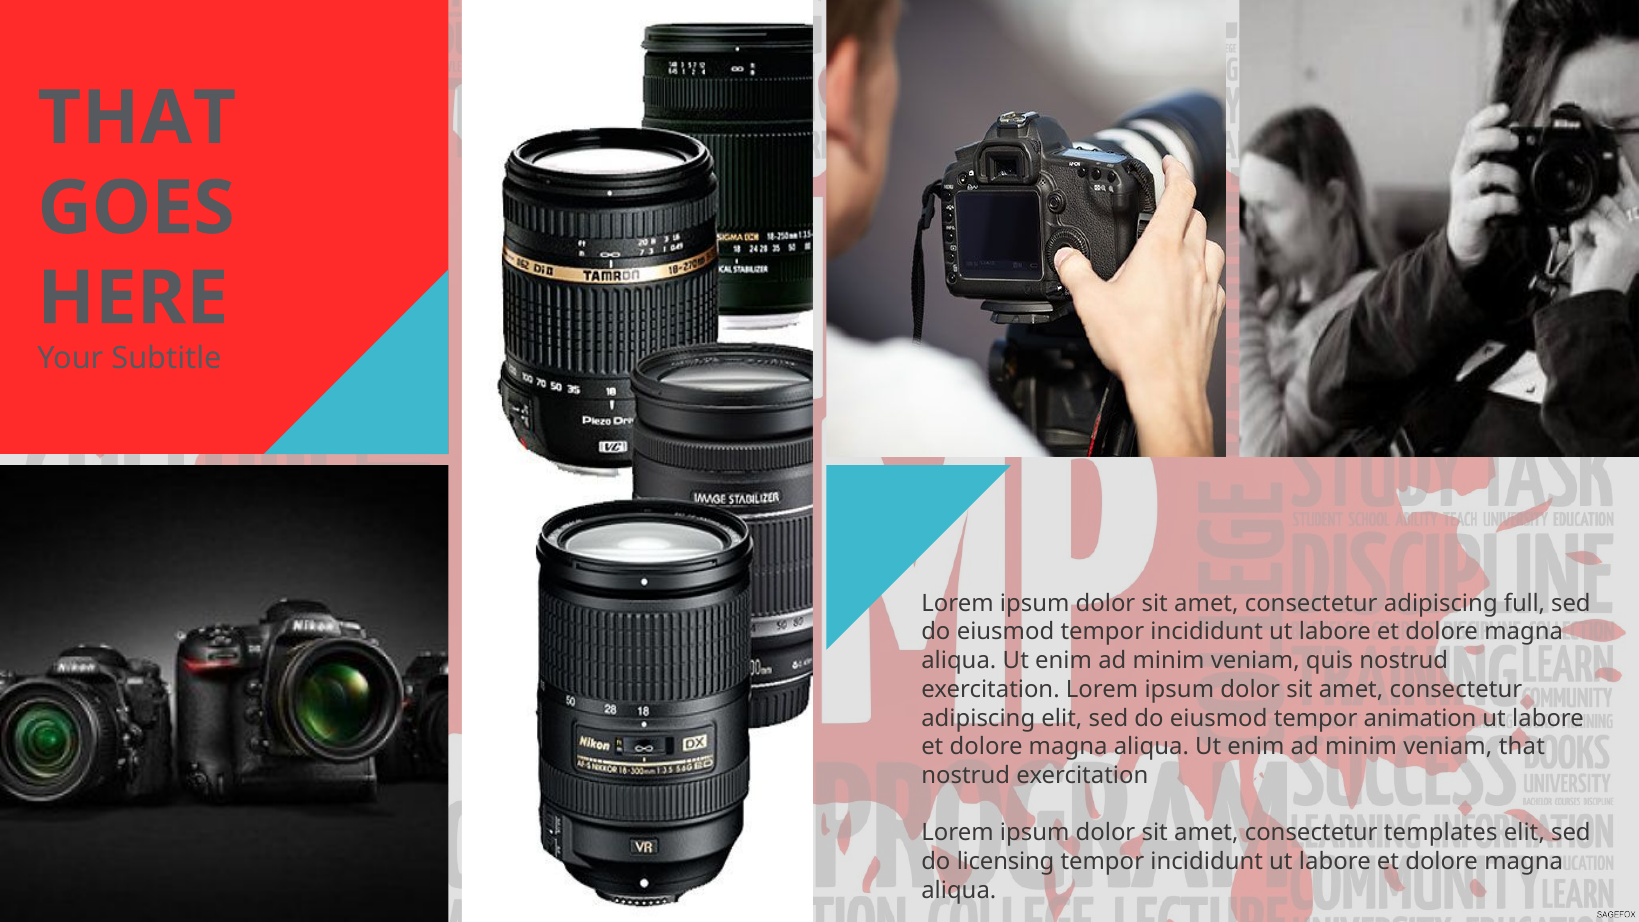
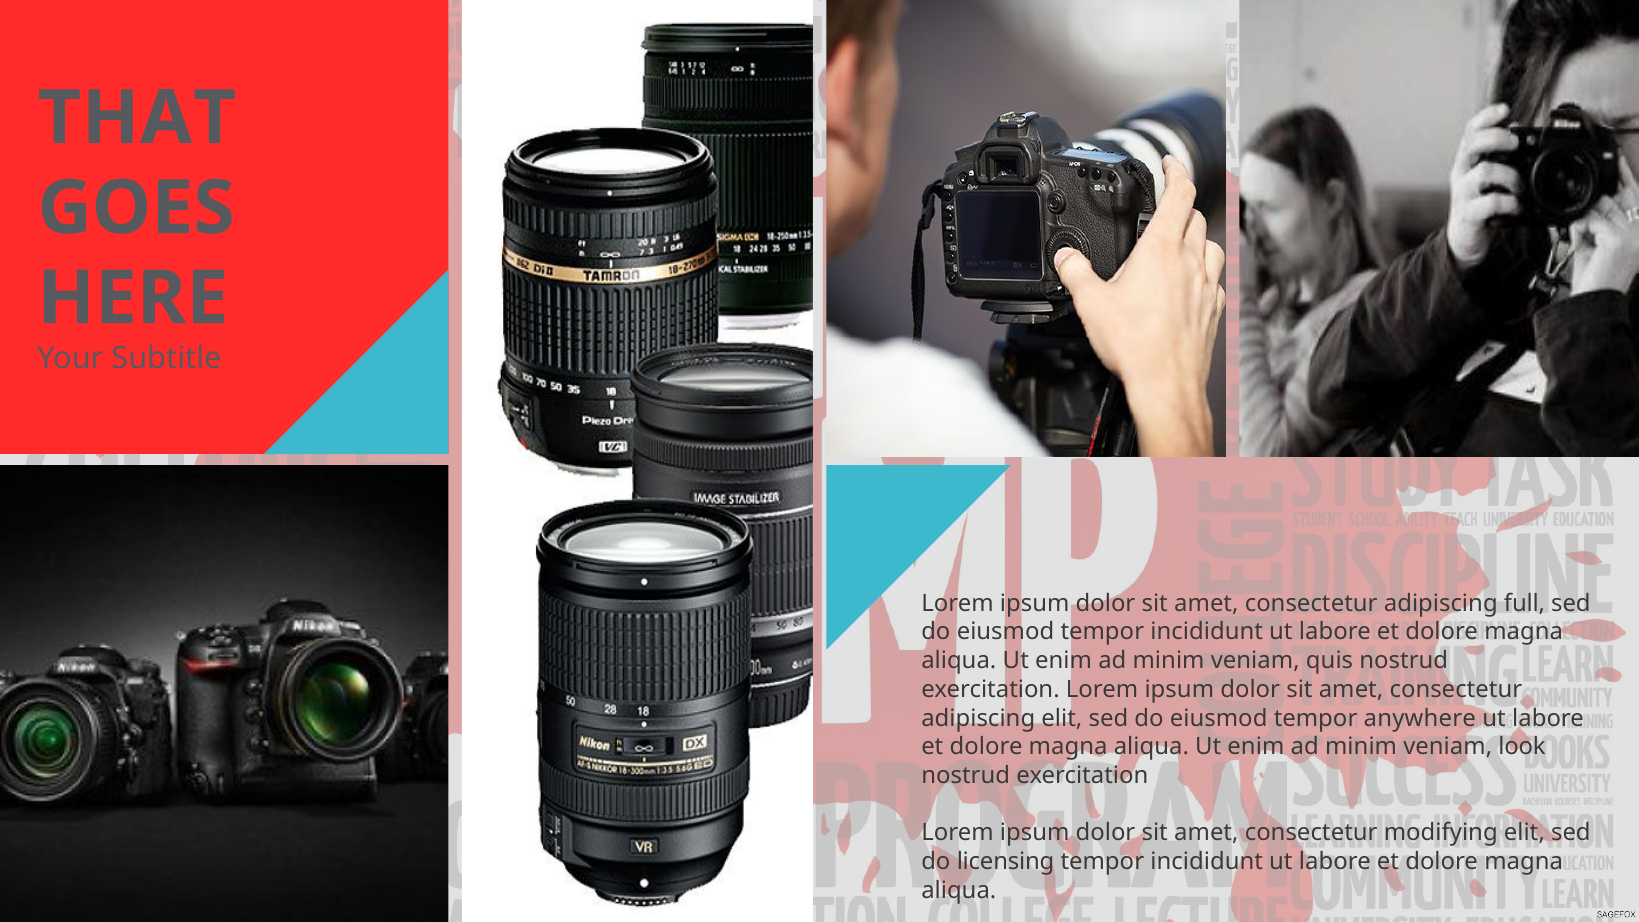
animation: animation -> anywhere
veniam that: that -> look
templates: templates -> modifying
